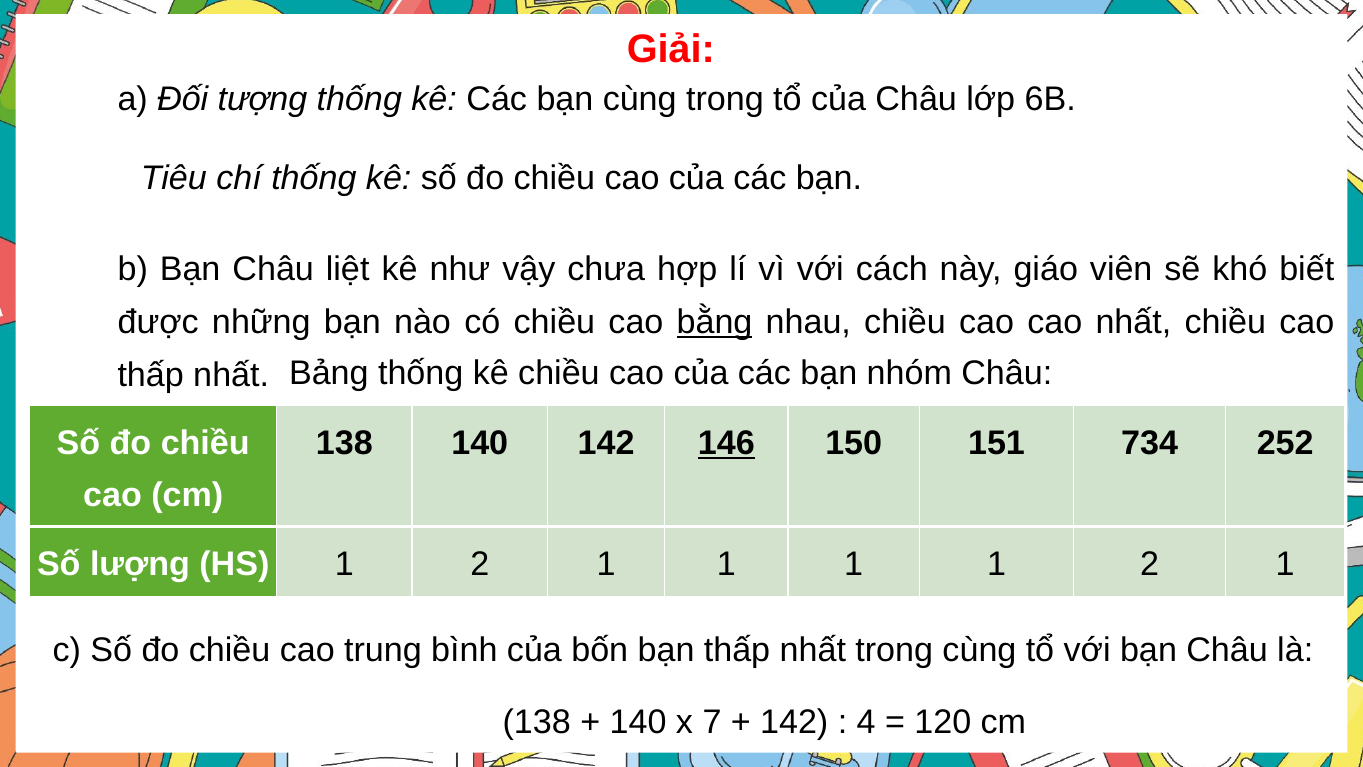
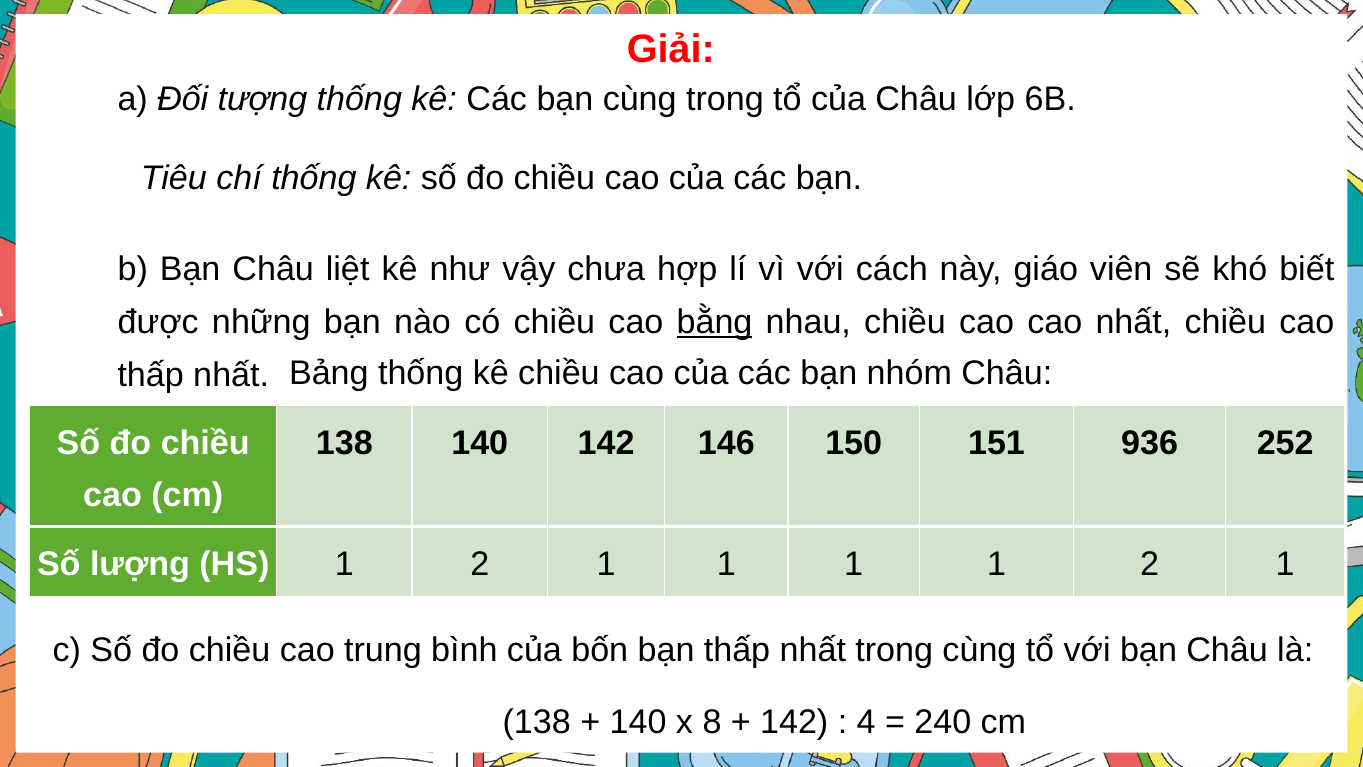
146 underline: present -> none
734: 734 -> 936
7: 7 -> 8
120: 120 -> 240
